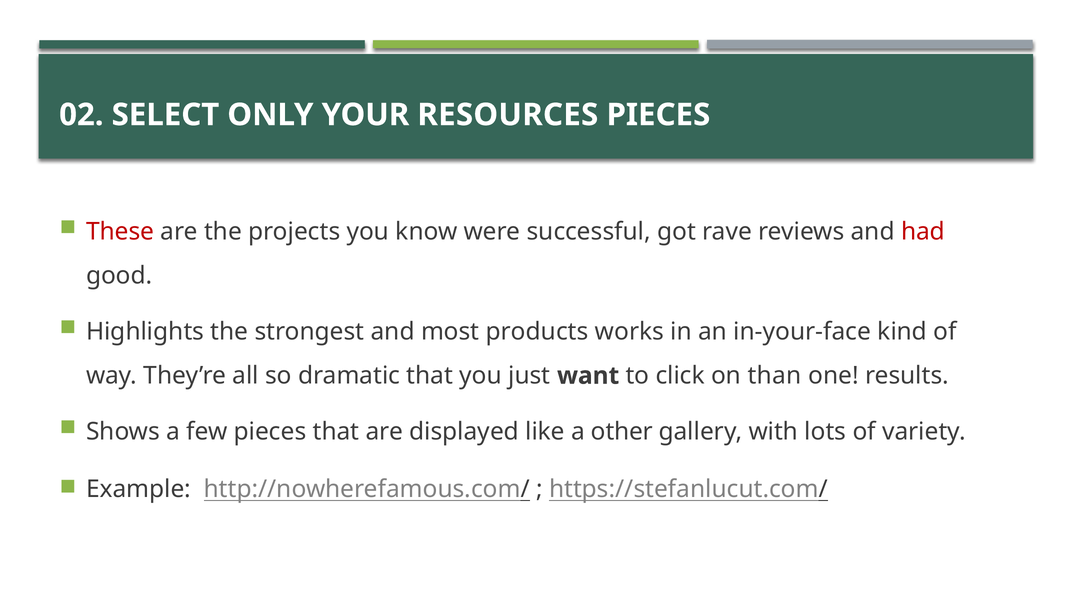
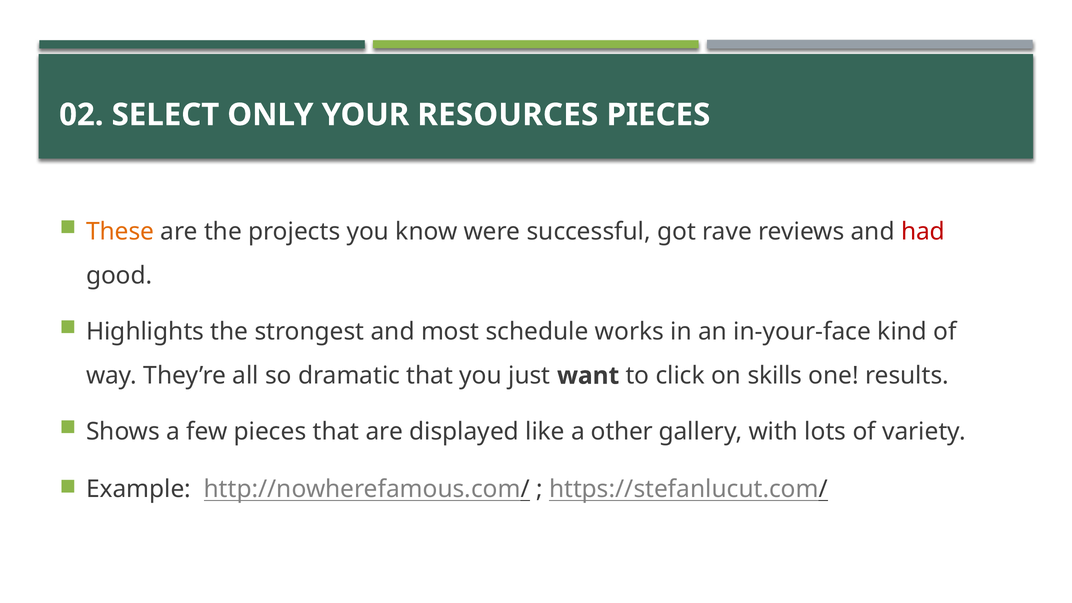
These colour: red -> orange
products: products -> schedule
than: than -> skills
